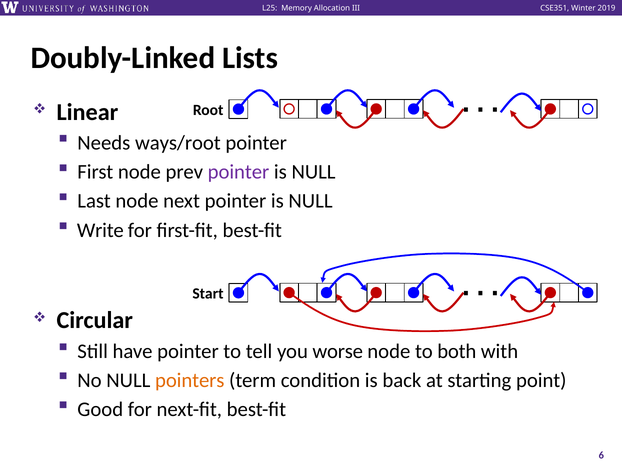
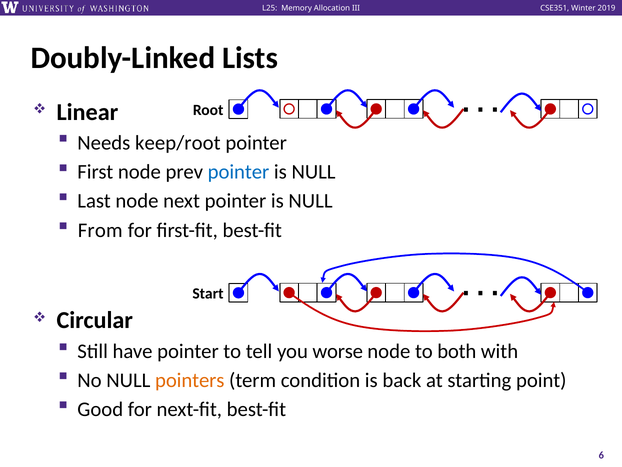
ways/root: ways/root -> keep/root
pointer at (238, 172) colour: purple -> blue
Write: Write -> From
